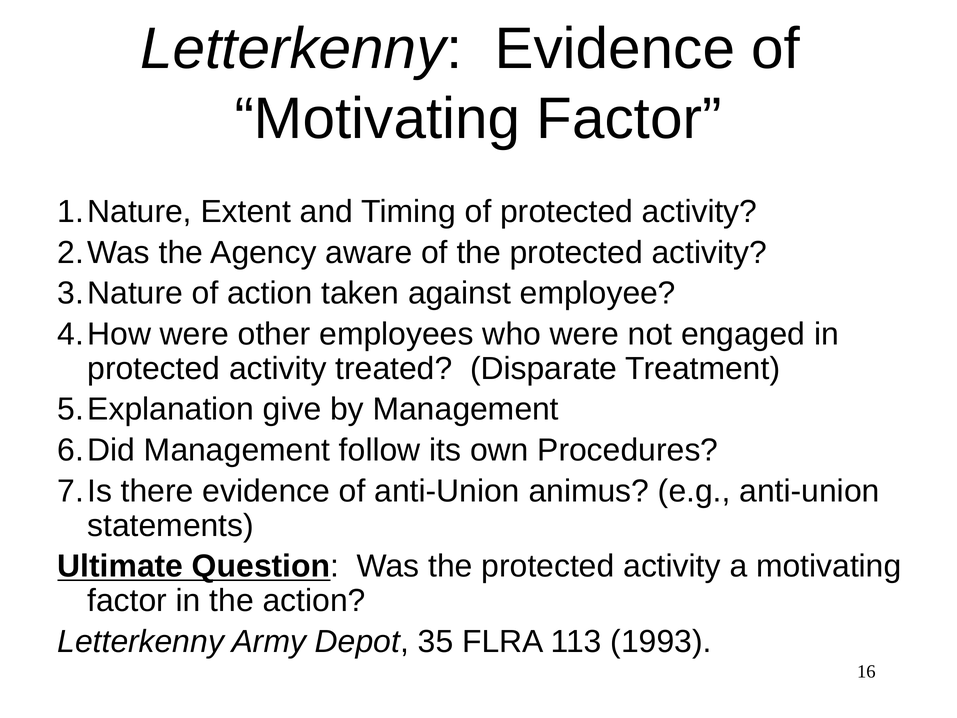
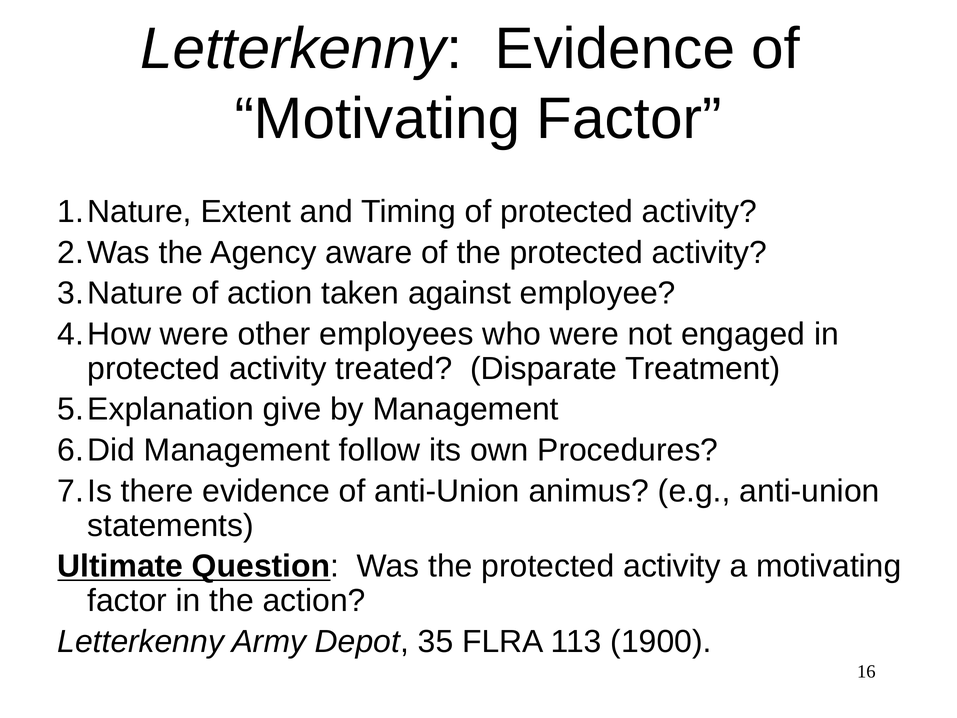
1993: 1993 -> 1900
